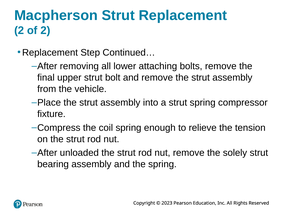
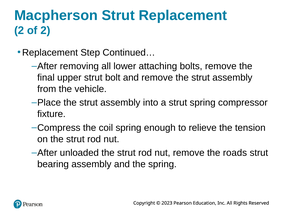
solely: solely -> roads
